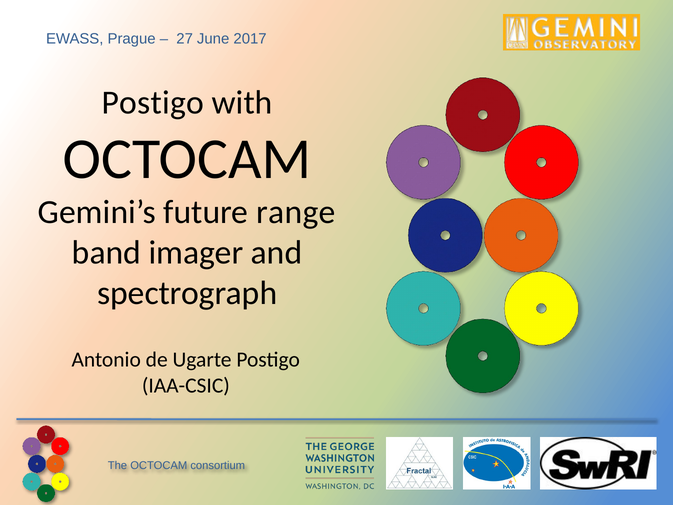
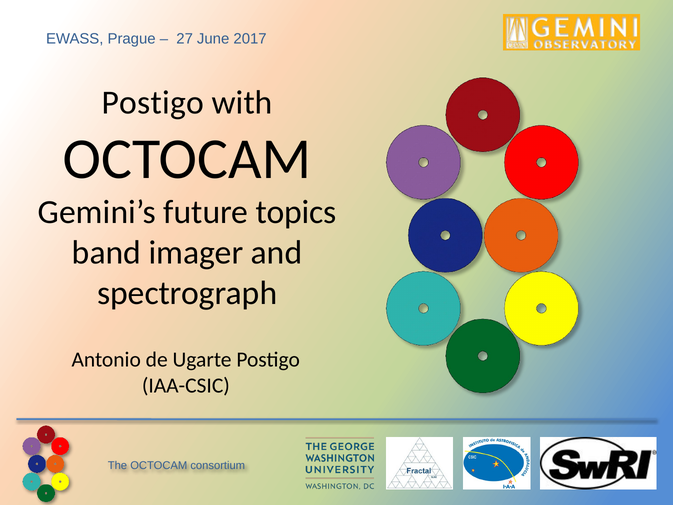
range: range -> topics
